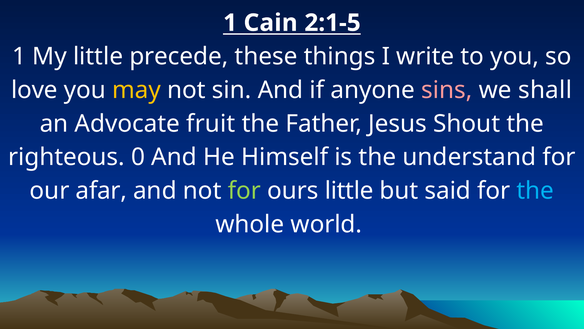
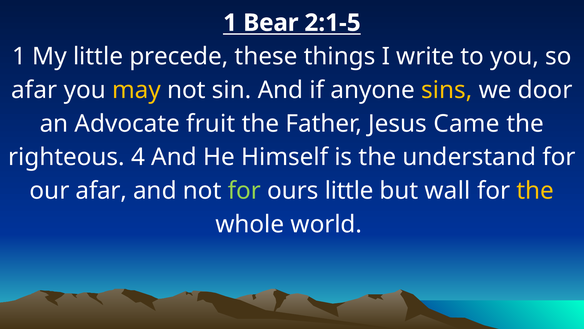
Cain: Cain -> Bear
love at (34, 90): love -> afar
sins colour: pink -> yellow
shall: shall -> door
Shout: Shout -> Came
0: 0 -> 4
said: said -> wall
the at (535, 191) colour: light blue -> yellow
